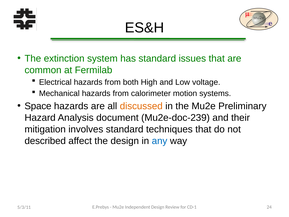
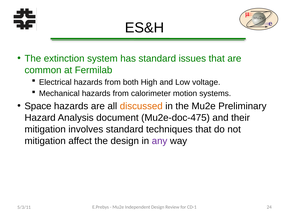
Mu2e-doc-239: Mu2e-doc-239 -> Mu2e-doc-475
described at (45, 141): described -> mitigation
any colour: blue -> purple
